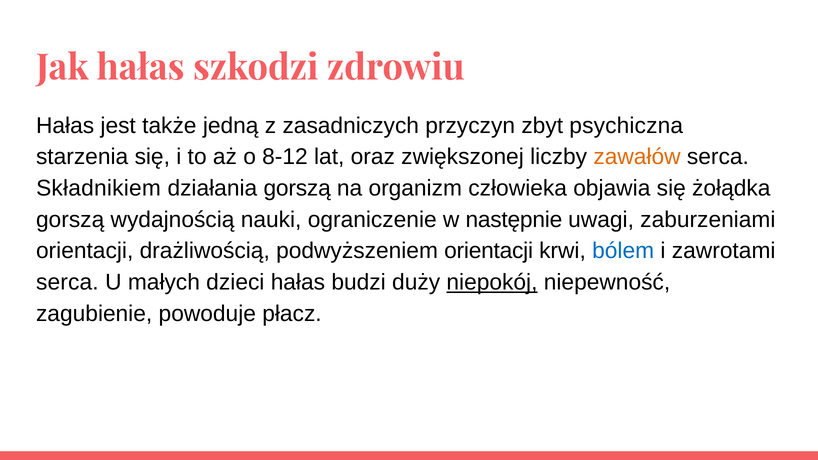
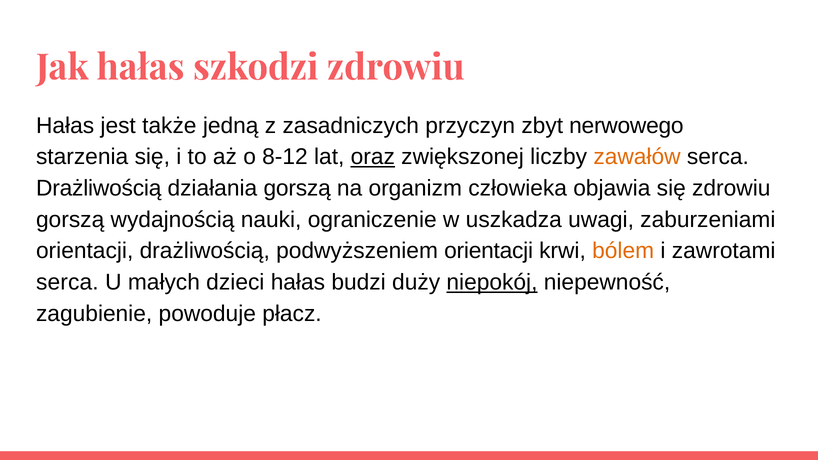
psychiczna: psychiczna -> nerwowego
oraz underline: none -> present
Składnikiem at (99, 188): Składnikiem -> Drażliwością
się żołądka: żołądka -> zdrowiu
następnie: następnie -> uszkadza
bólem colour: blue -> orange
